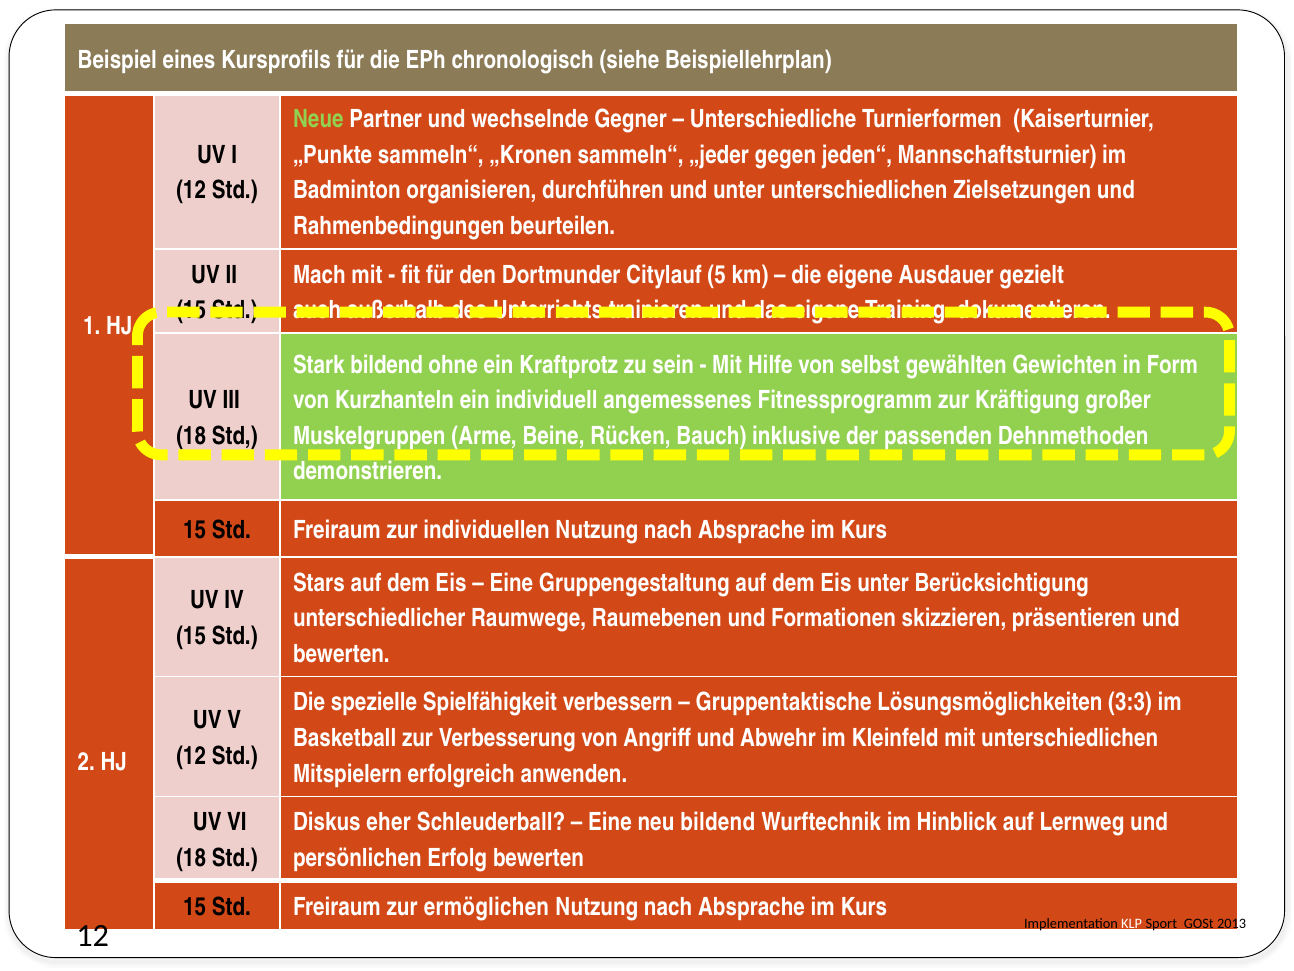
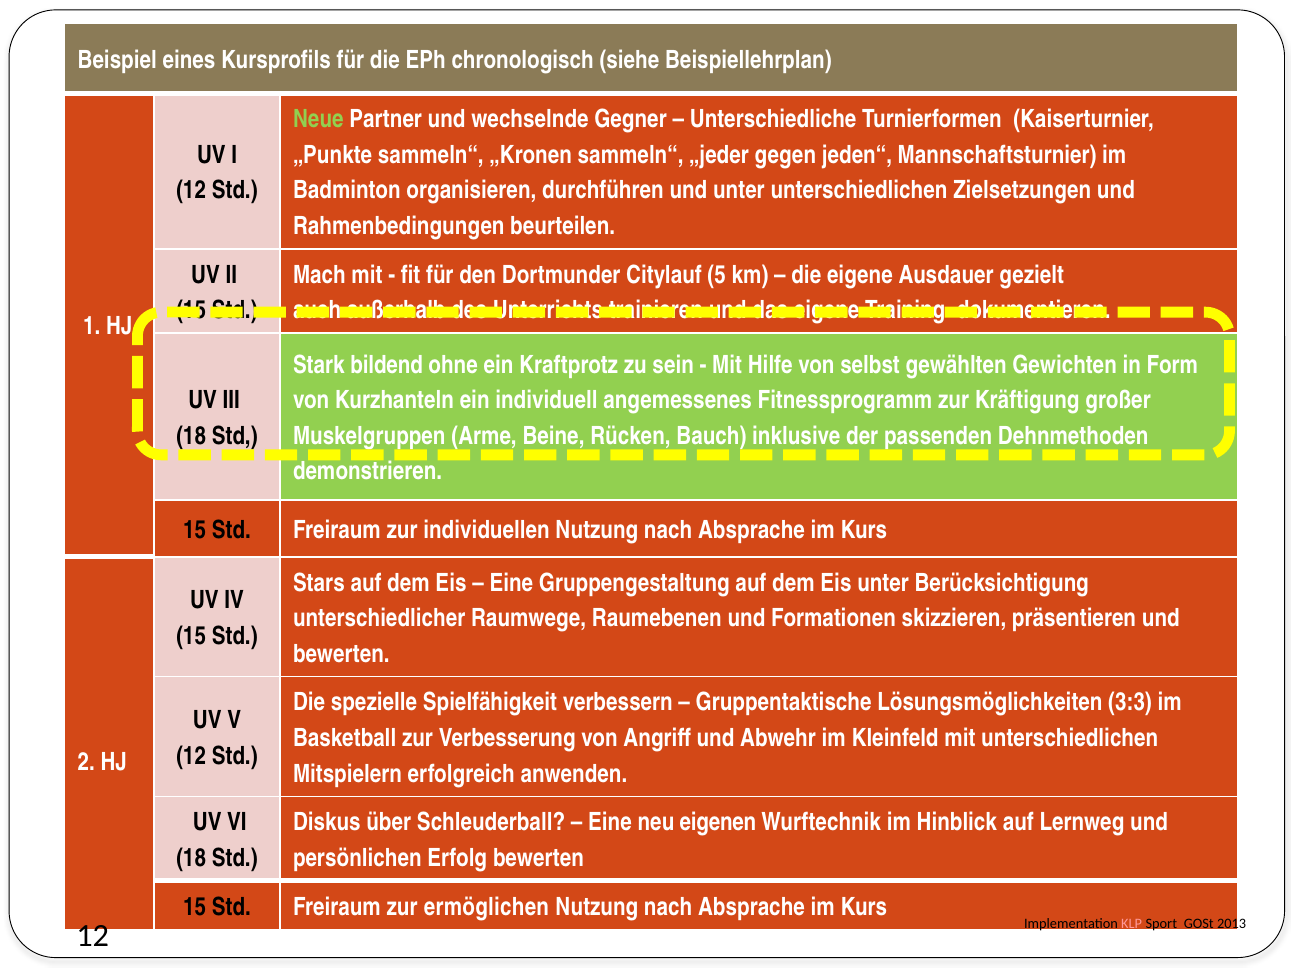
eher: eher -> über
neu bildend: bildend -> eigenen
KLP colour: white -> pink
